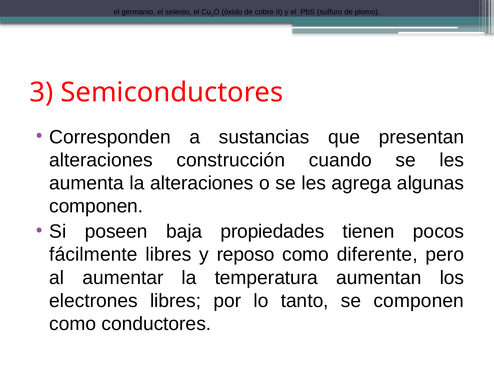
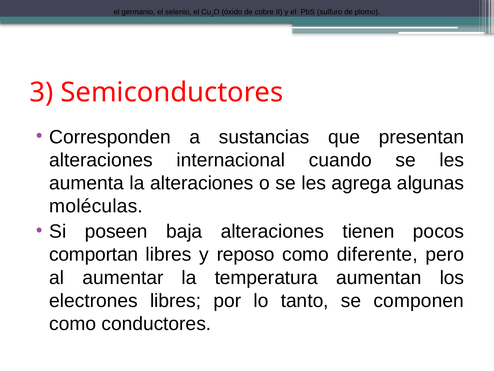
construcción: construcción -> internacional
componen at (96, 206): componen -> moléculas
baja propiedades: propiedades -> alteraciones
fácilmente: fácilmente -> comportan
